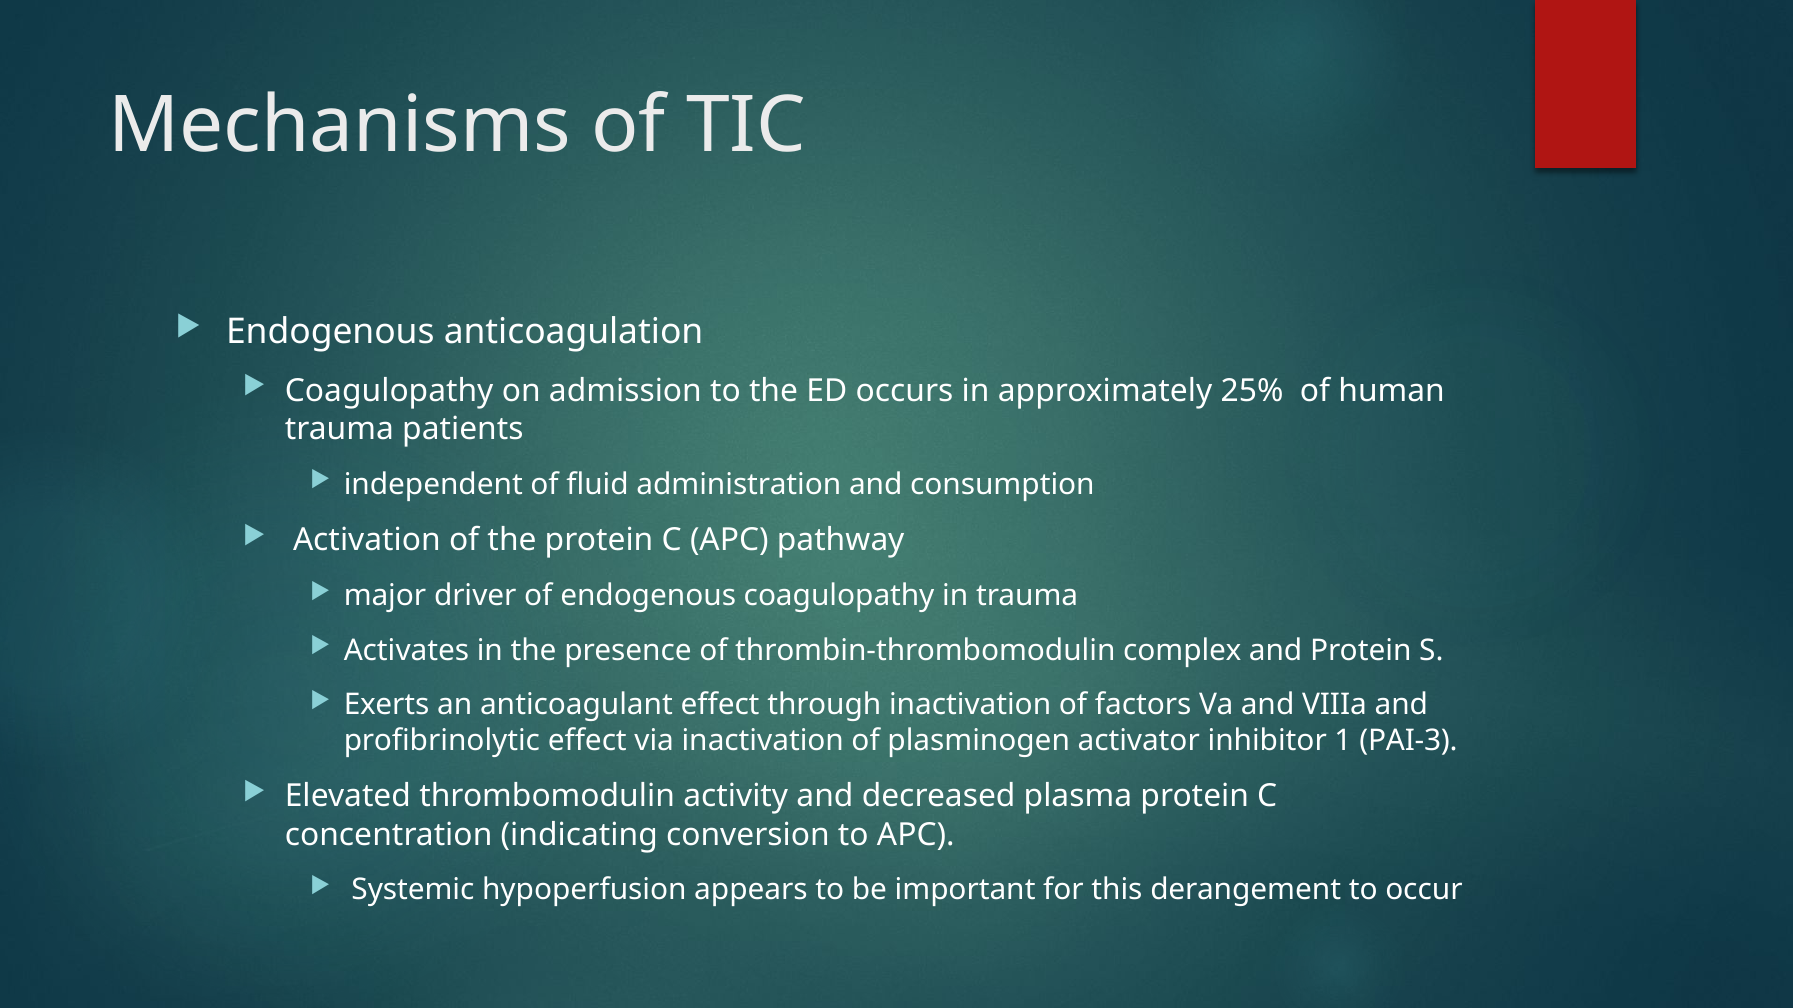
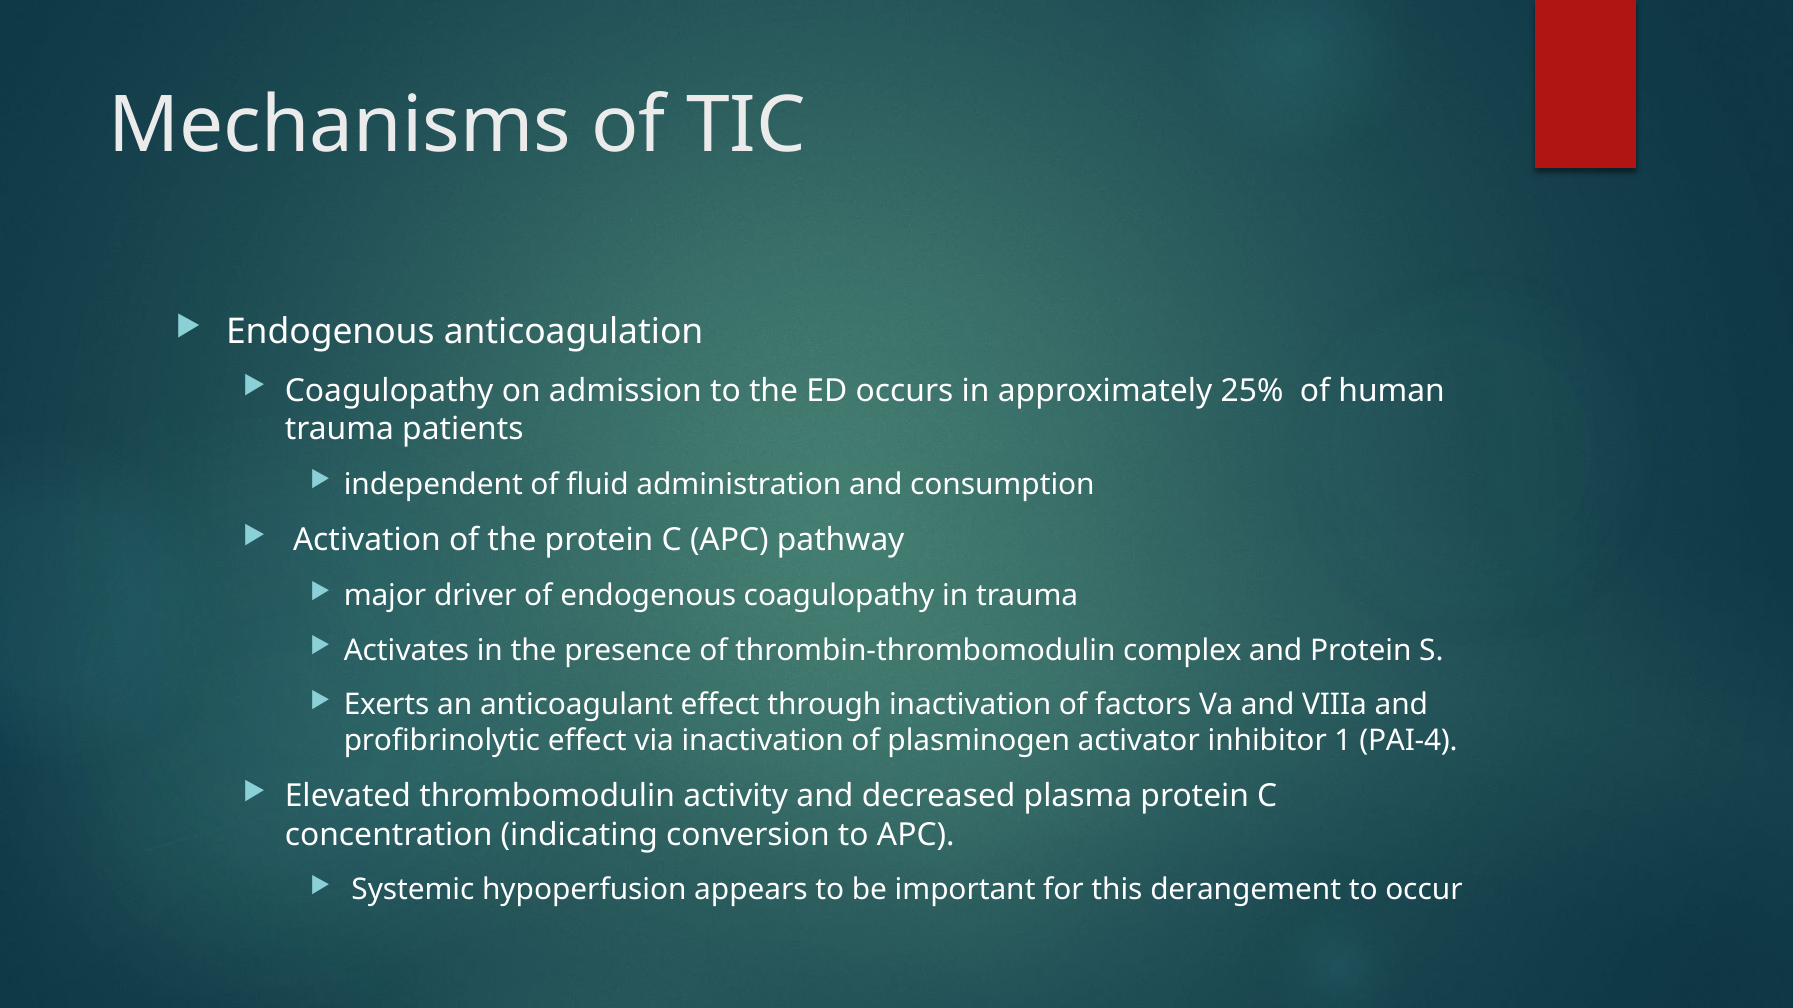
PAI-3: PAI-3 -> PAI-4
